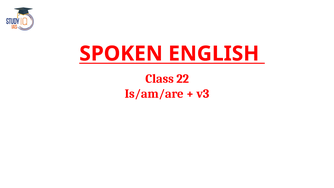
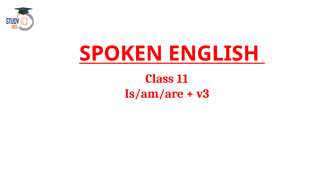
22: 22 -> 11
